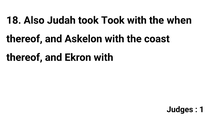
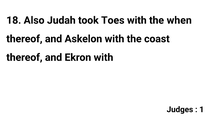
took Took: Took -> Toes
